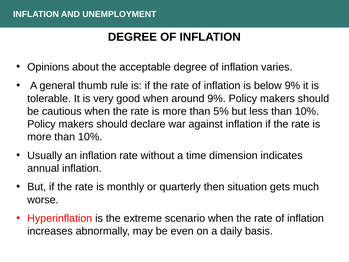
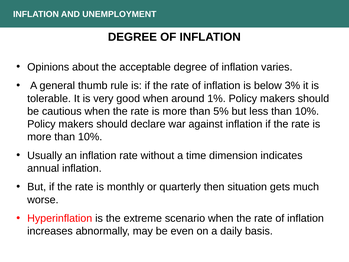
below 9%: 9% -> 3%
around 9%: 9% -> 1%
